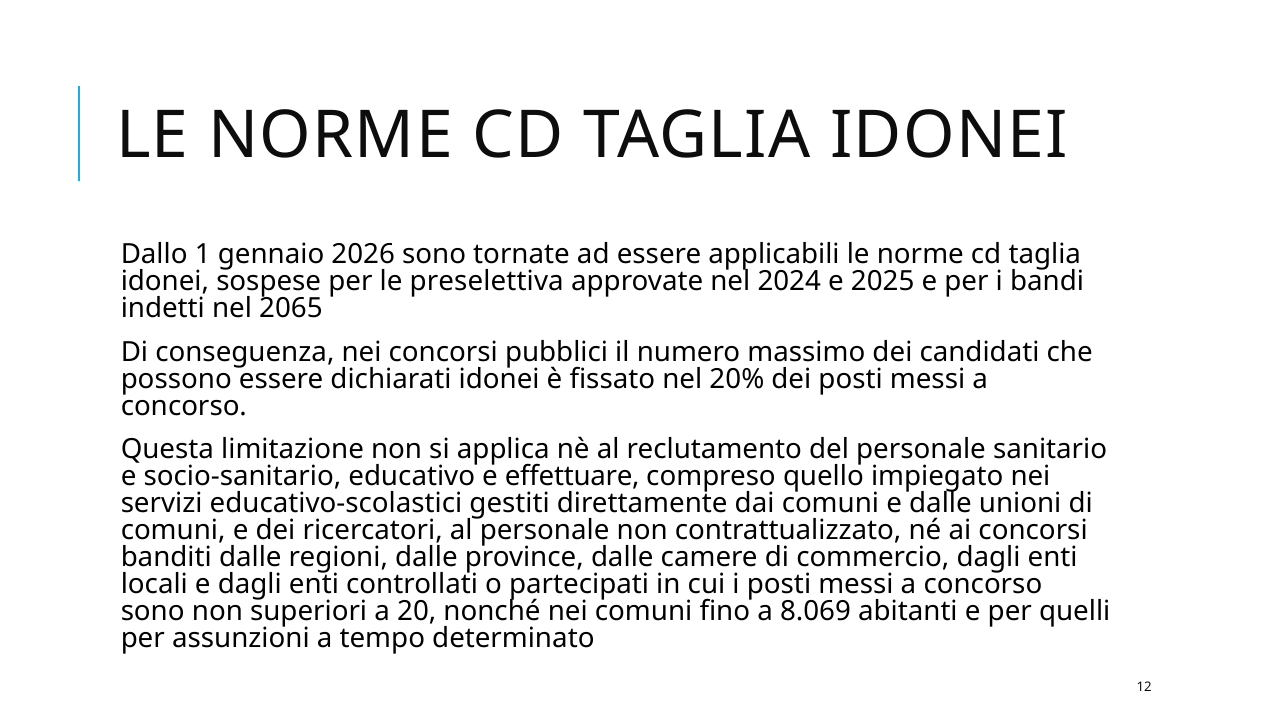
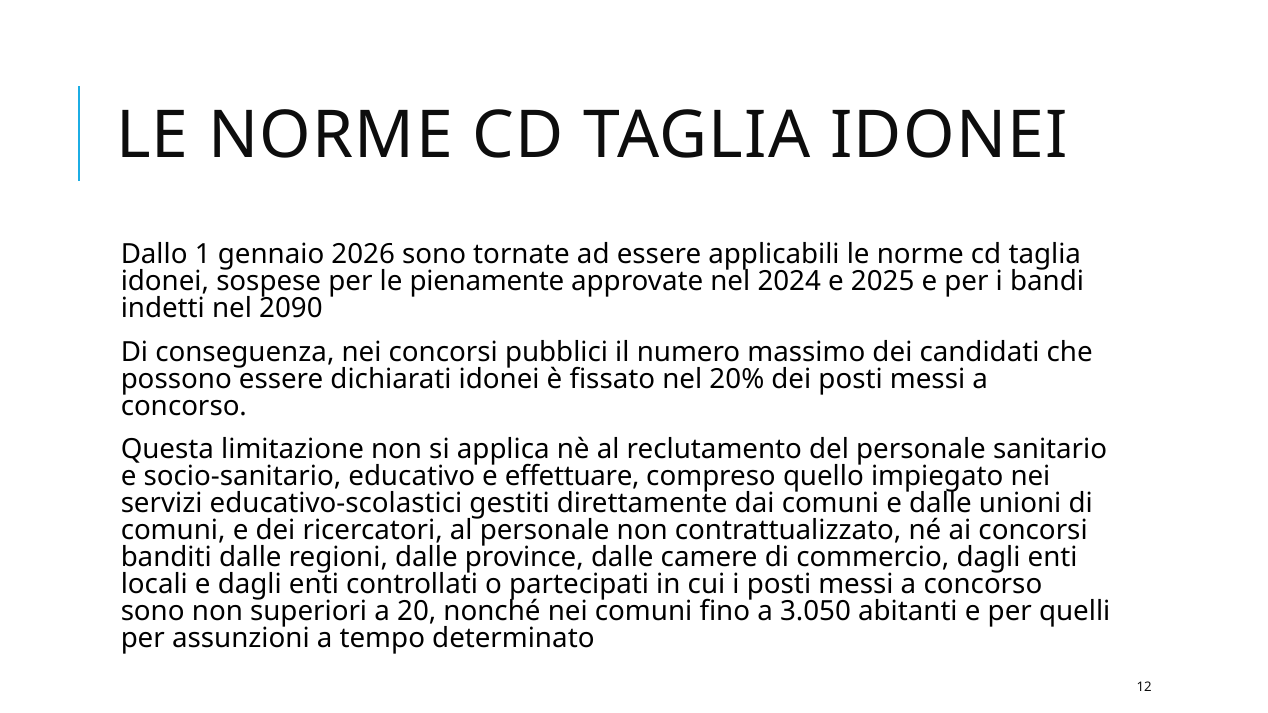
preselettiva: preselettiva -> pienamente
2065: 2065 -> 2090
8.069: 8.069 -> 3.050
